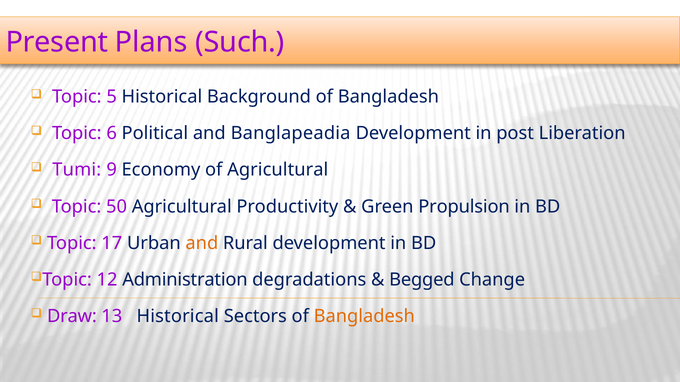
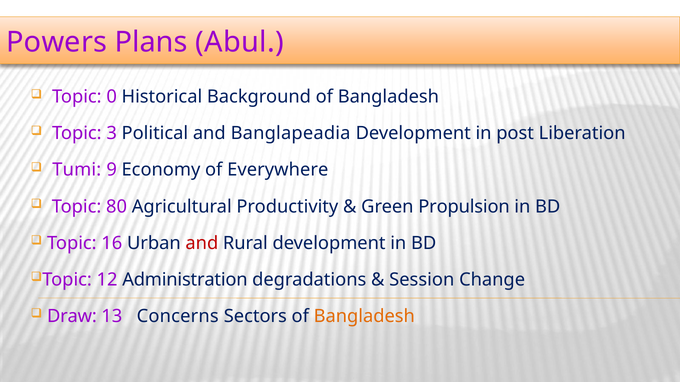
Present: Present -> Powers
Such: Such -> Abul
5: 5 -> 0
6: 6 -> 3
of Agricultural: Agricultural -> Everywhere
50: 50 -> 80
17: 17 -> 16
and at (202, 243) colour: orange -> red
Begged: Begged -> Session
13 Historical: Historical -> Concerns
